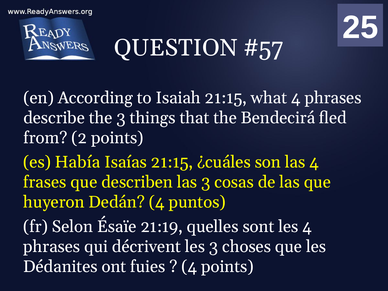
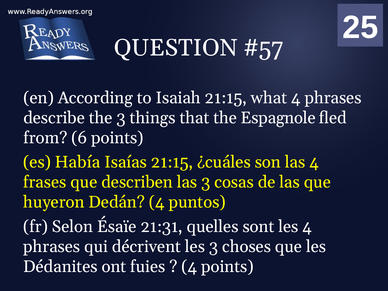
Bendecirá: Bendecirá -> Espagnole
2: 2 -> 6
21:19: 21:19 -> 21:31
